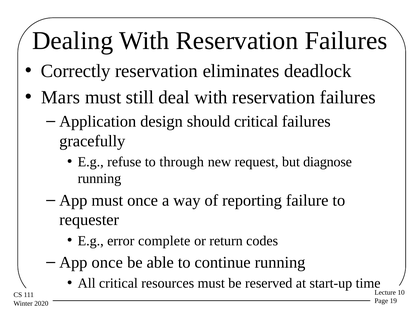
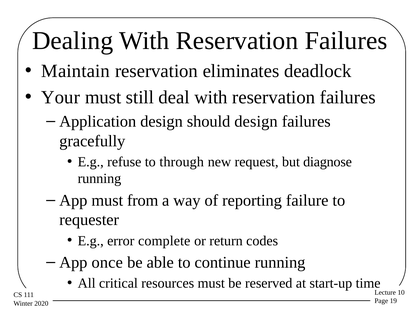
Correctly: Correctly -> Maintain
Mars: Mars -> Your
should critical: critical -> design
must once: once -> from
